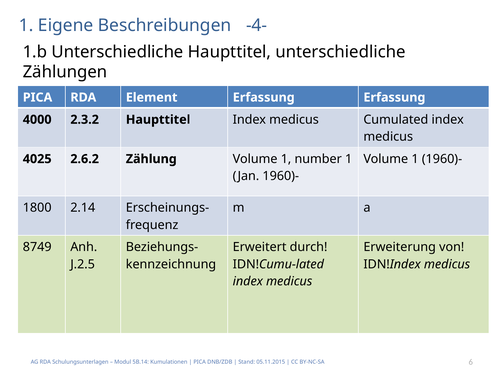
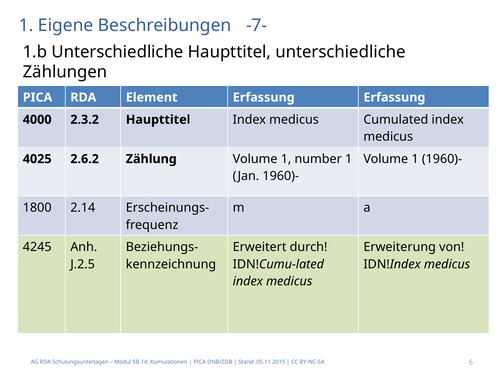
-4-: -4- -> -7-
8749: 8749 -> 4245
